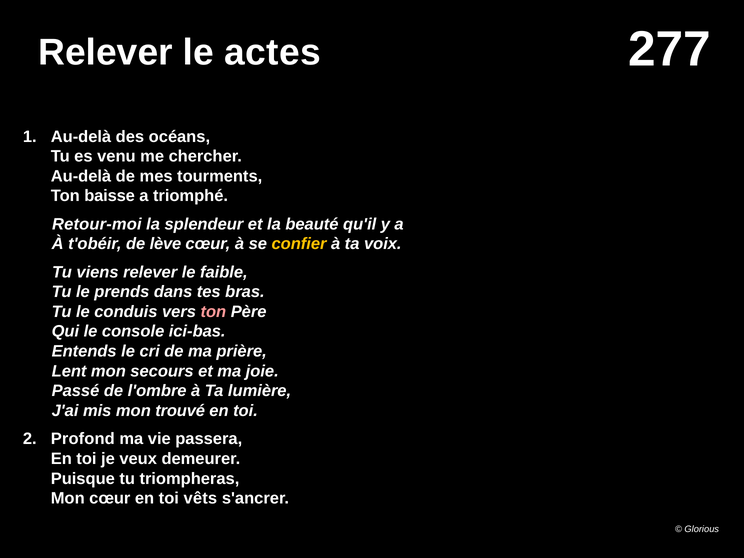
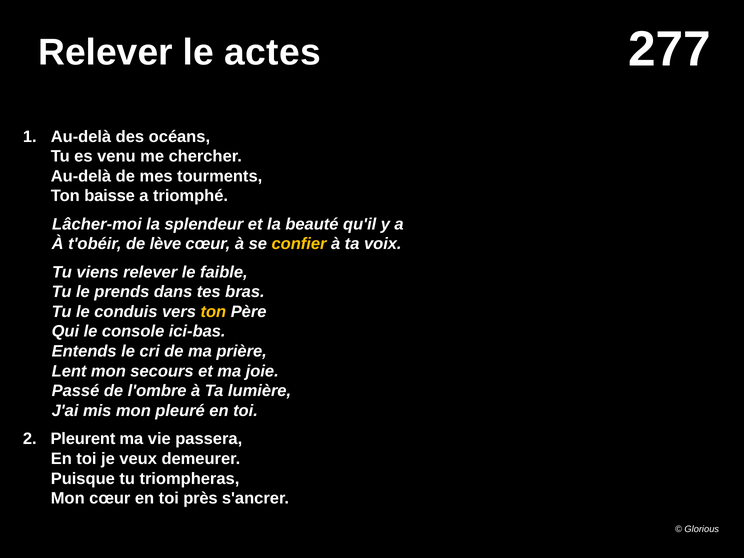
Retour-moi: Retour-moi -> Lâcher-moi
ton at (213, 312) colour: pink -> yellow
trouvé: trouvé -> pleuré
Profond: Profond -> Pleurent
vêts: vêts -> près
